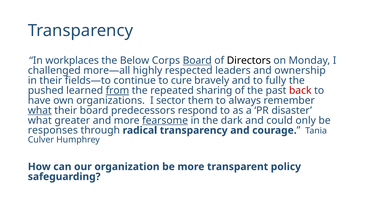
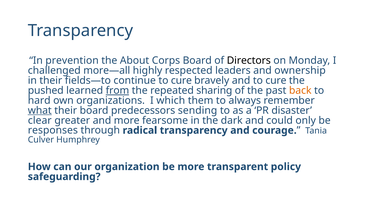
workplaces: workplaces -> prevention
Below: Below -> About
Board at (197, 61) underline: present -> none
and to fully: fully -> cure
back colour: red -> orange
have: have -> hard
sector: sector -> which
respond: respond -> sending
what at (40, 121): what -> clear
fearsome underline: present -> none
